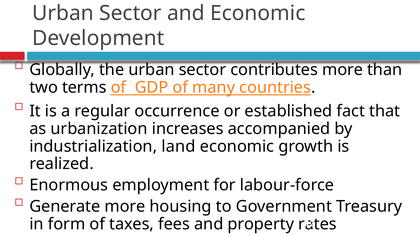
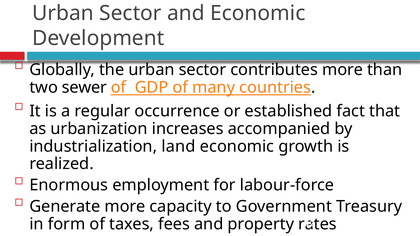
terms: terms -> sewer
housing: housing -> capacity
